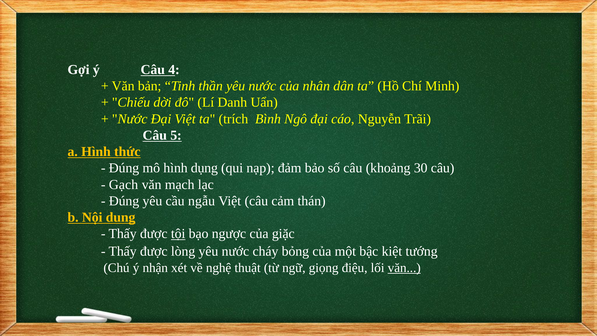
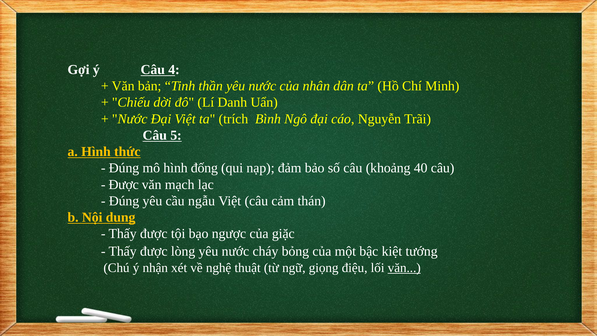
dụng: dụng -> đống
30: 30 -> 40
Gạch at (124, 184): Gạch -> Được
tội underline: present -> none
